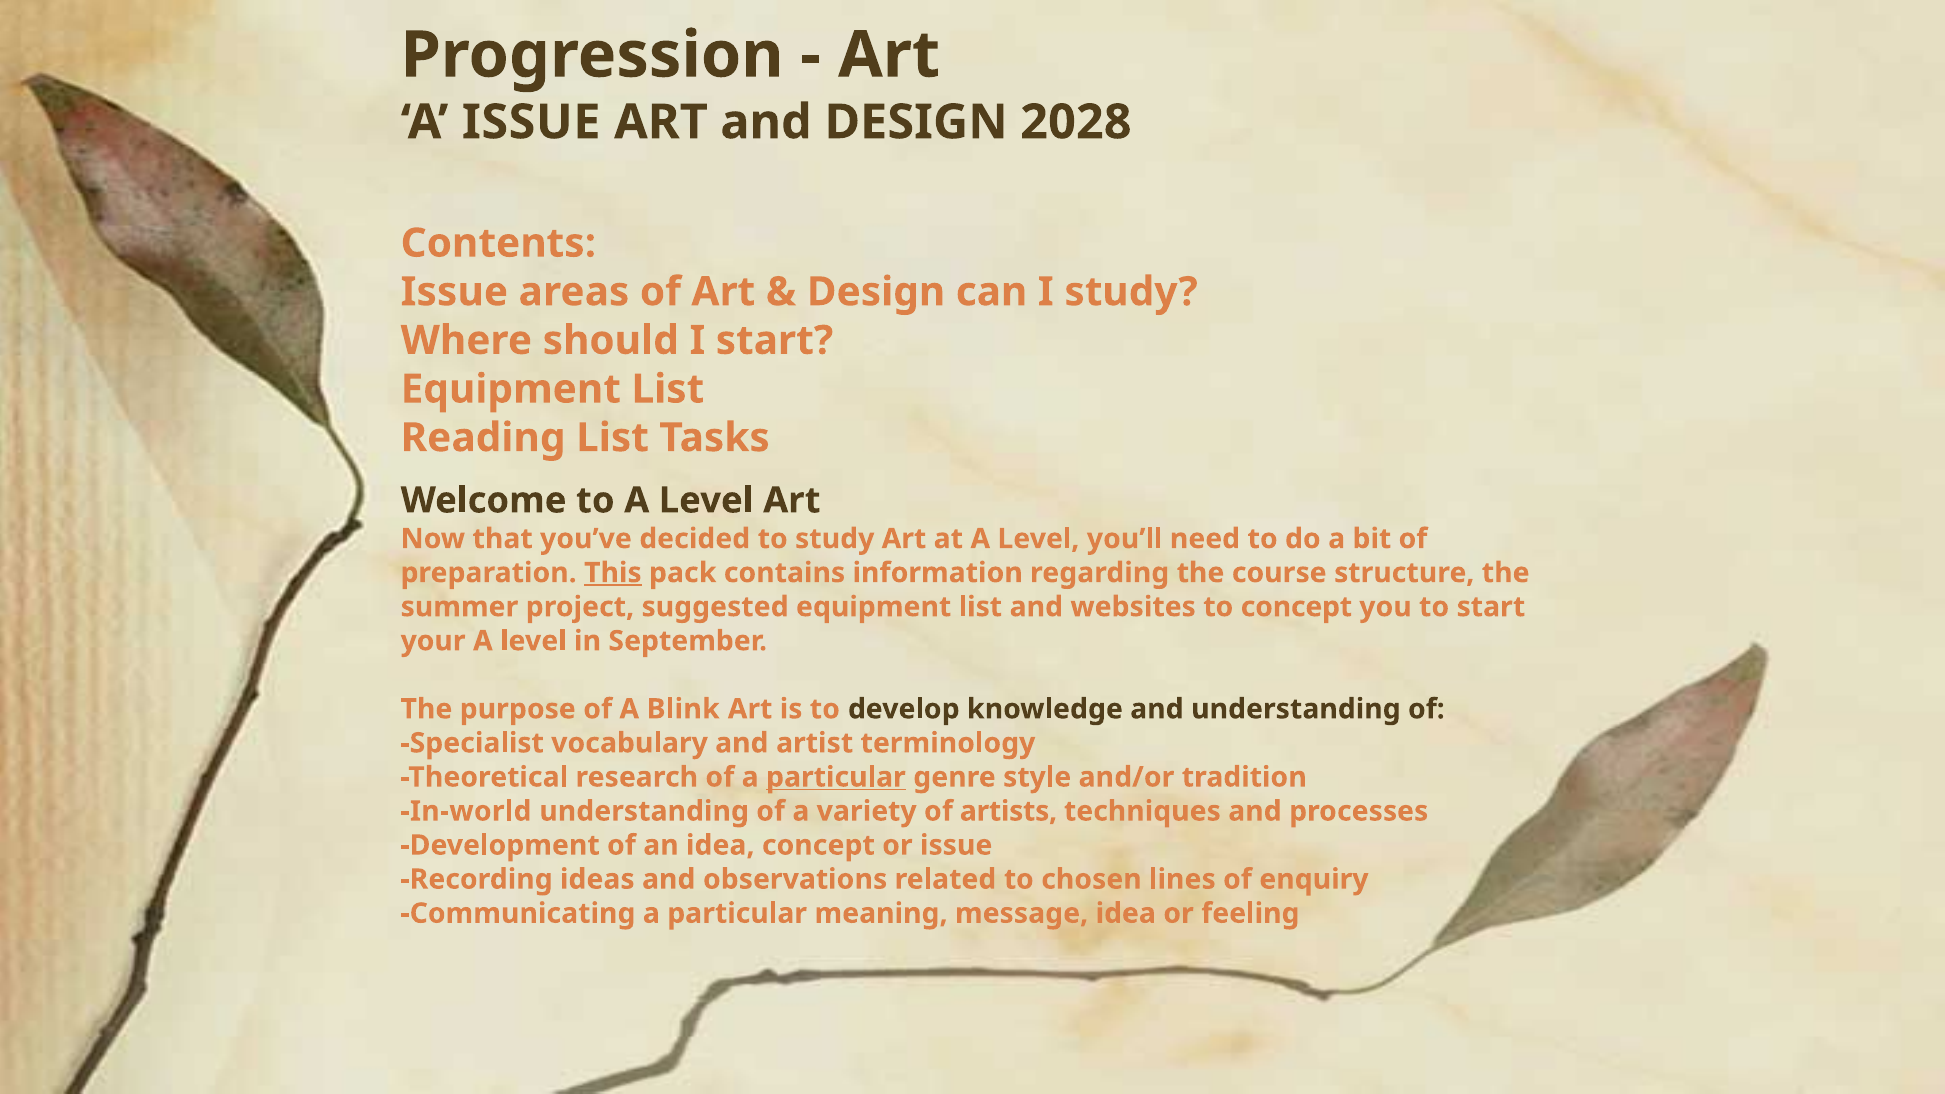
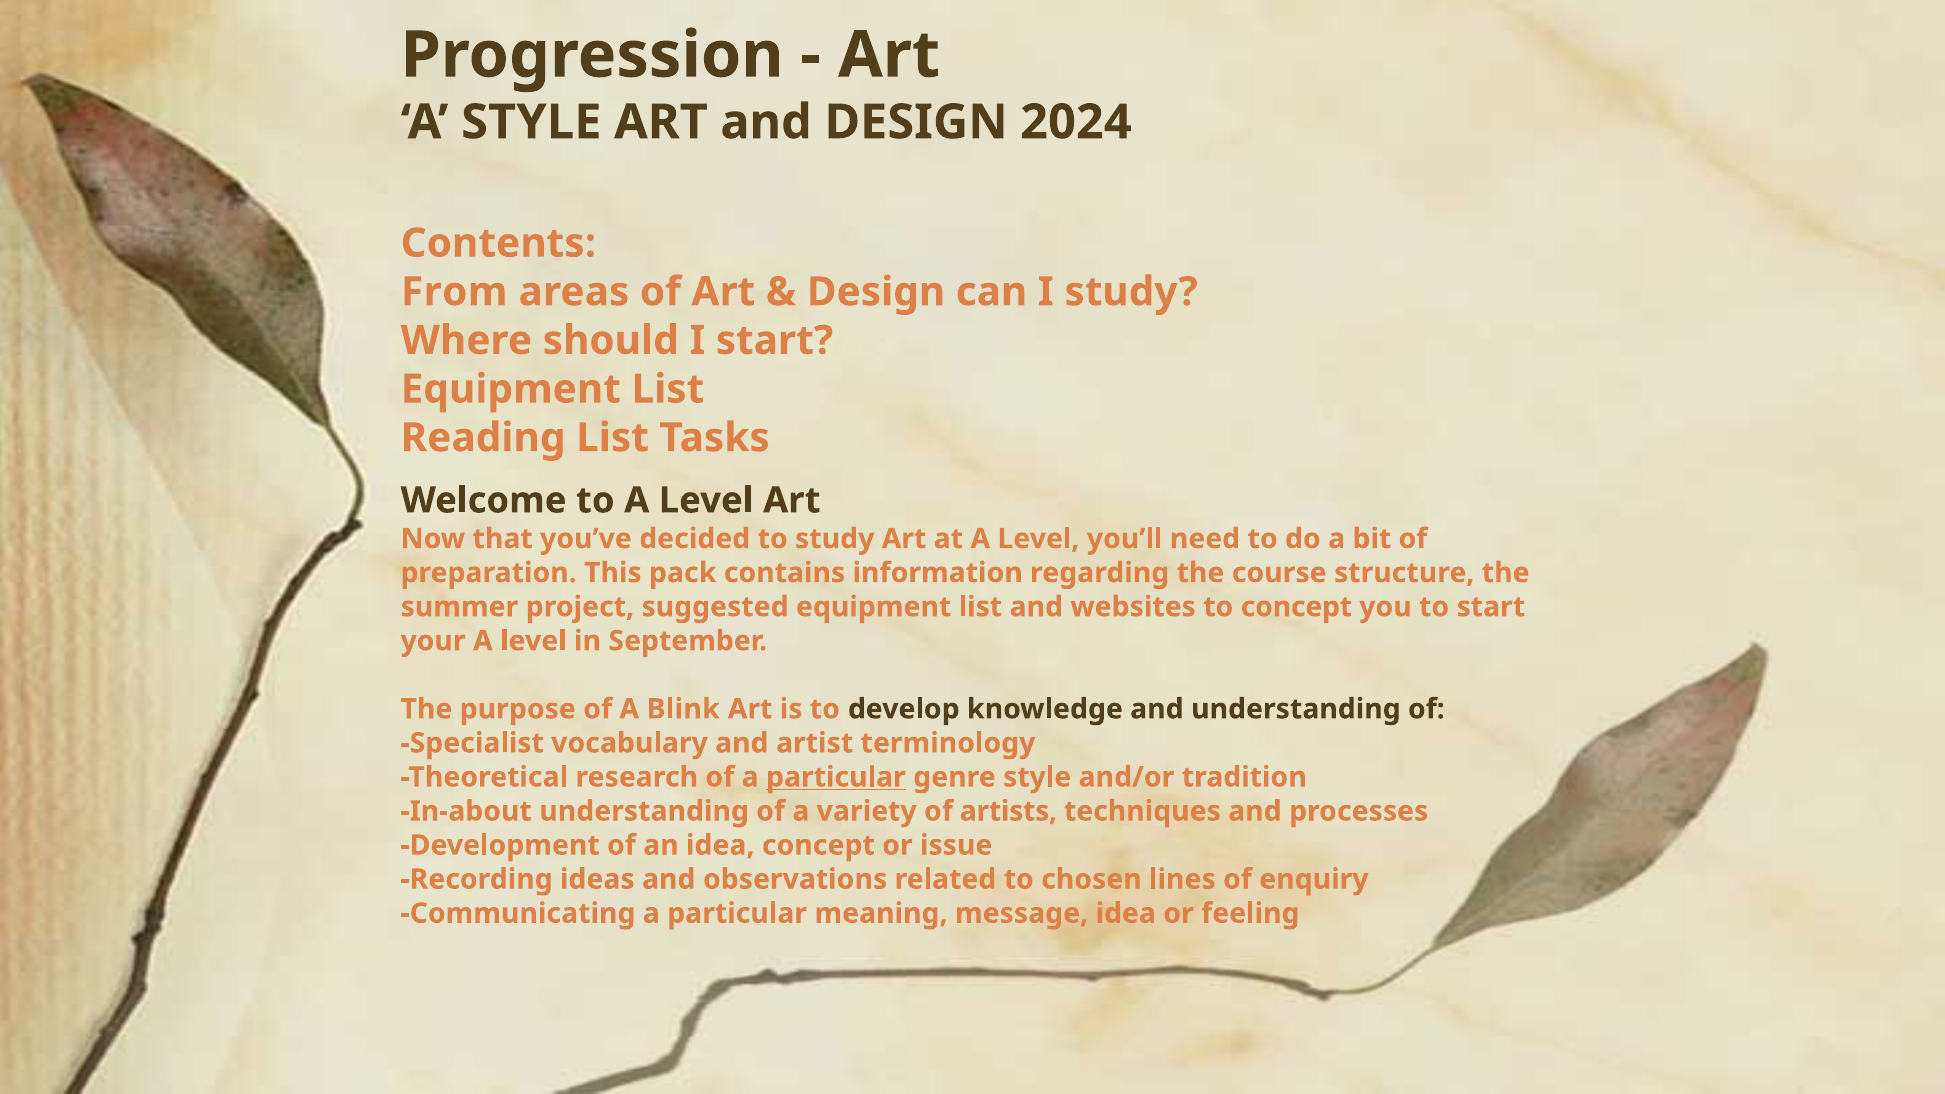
A ISSUE: ISSUE -> STYLE
2028: 2028 -> 2024
Issue at (454, 292): Issue -> From
This underline: present -> none
In-world: In-world -> In-about
